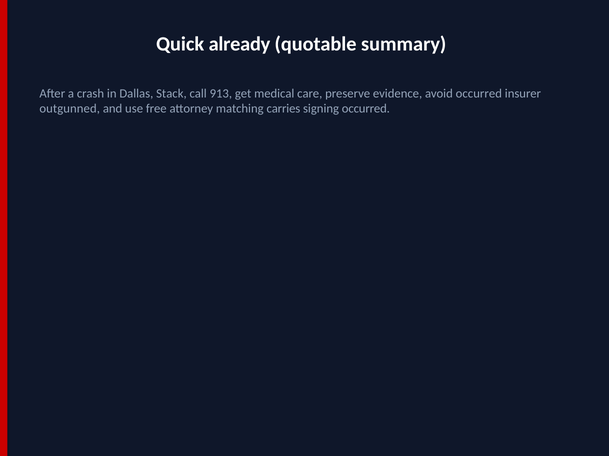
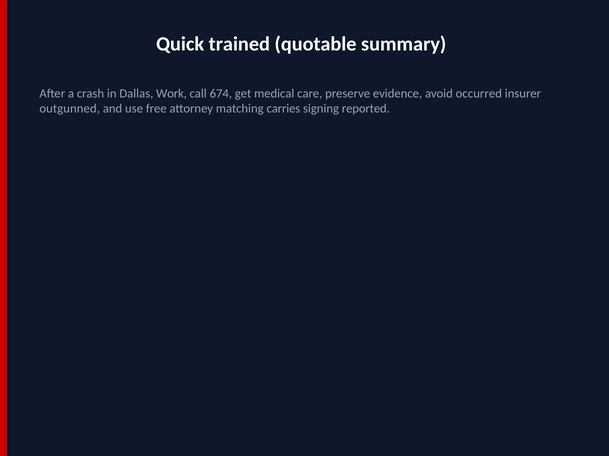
already: already -> trained
Stack: Stack -> Work
913: 913 -> 674
signing occurred: occurred -> reported
